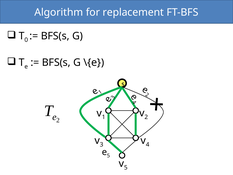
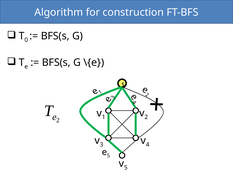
replacement: replacement -> construction
